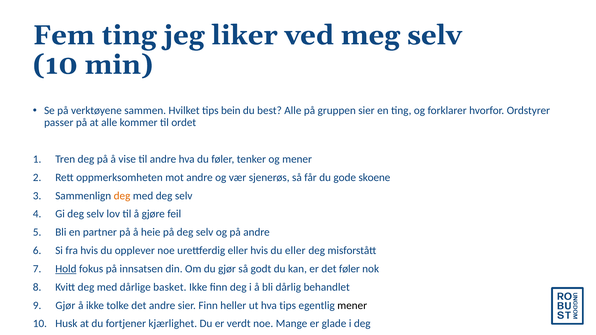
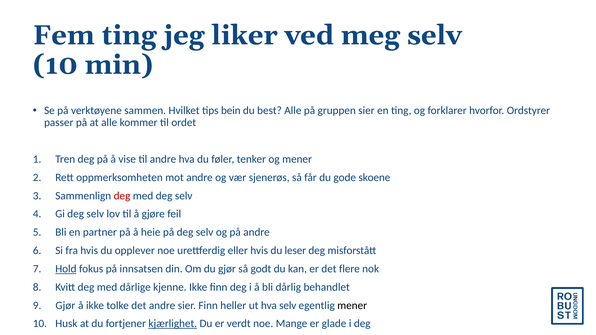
deg at (122, 196) colour: orange -> red
du eller: eller -> leser
det føler: føler -> flere
basket: basket -> kjenne
hva tips: tips -> selv
kjærlighet underline: none -> present
